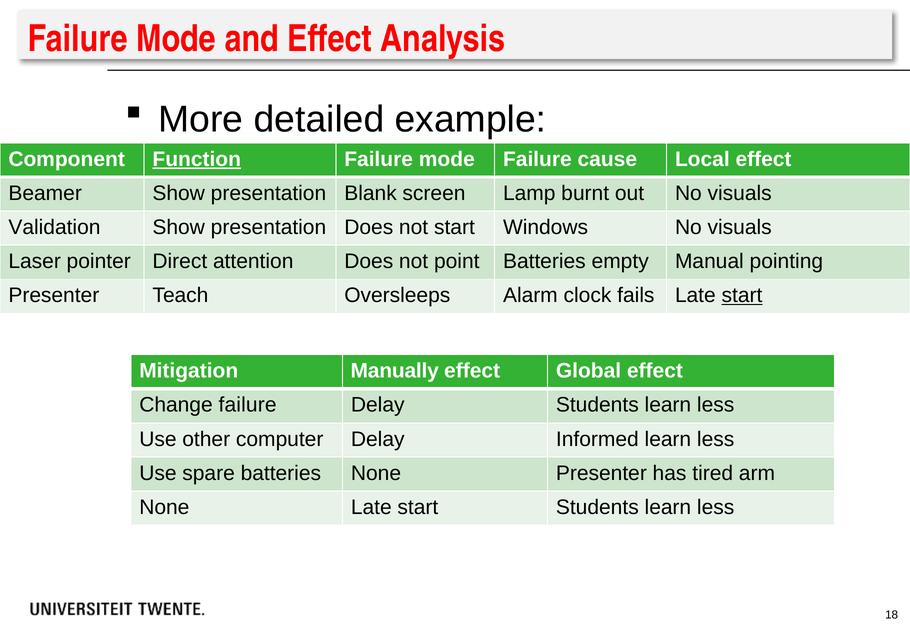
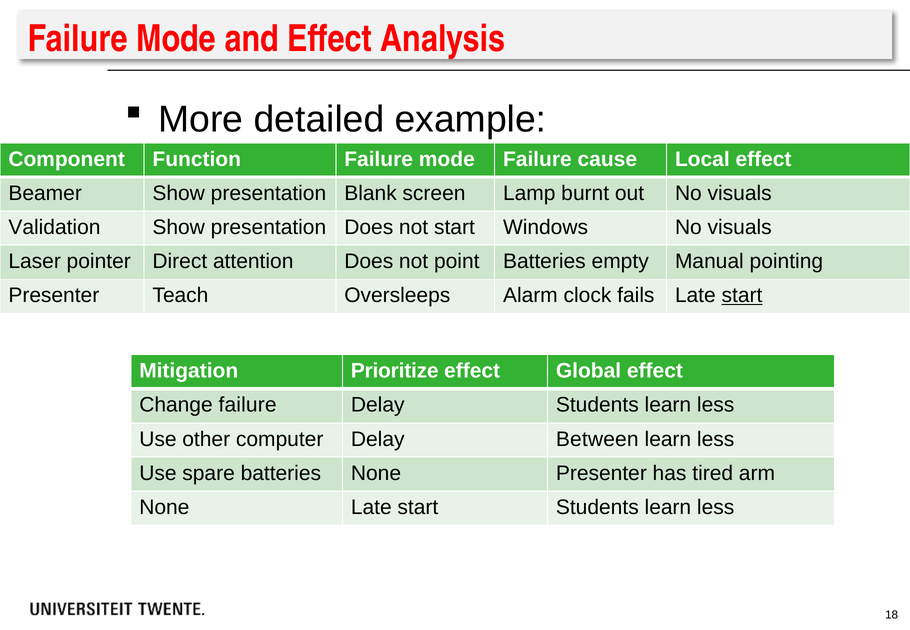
Function underline: present -> none
Manually: Manually -> Prioritize
Informed: Informed -> Between
